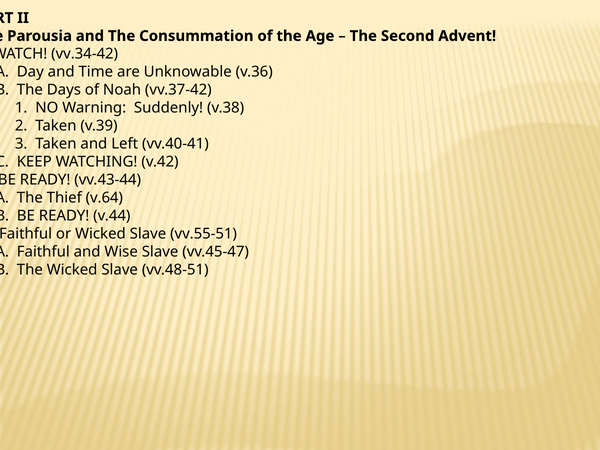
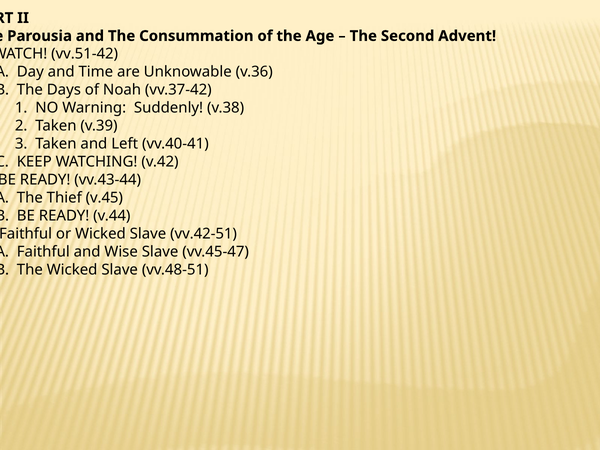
vv.34-42: vv.34-42 -> vv.51-42
v.64: v.64 -> v.45
vv.55-51: vv.55-51 -> vv.42-51
